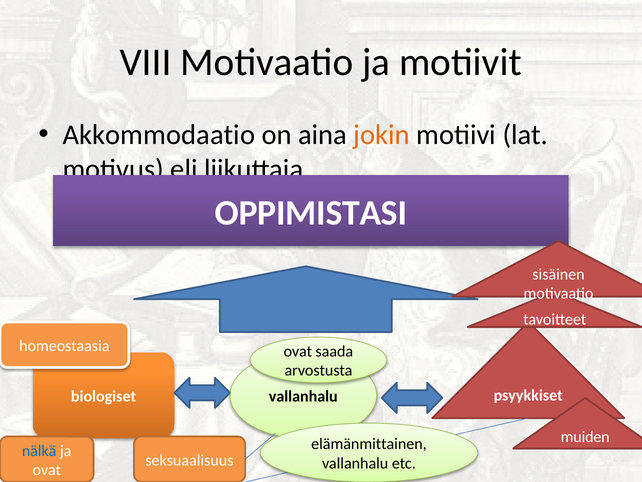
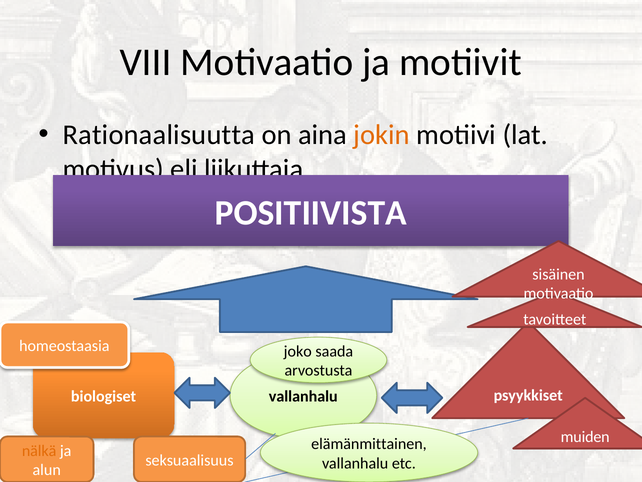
Akkommodaatio: Akkommodaatio -> Rationaalisuutta
OPPIMISTASI: OPPIMISTASI -> POSITIIVISTA
ovat at (298, 351): ovat -> joko
nälkä colour: blue -> orange
ovat at (47, 470): ovat -> alun
